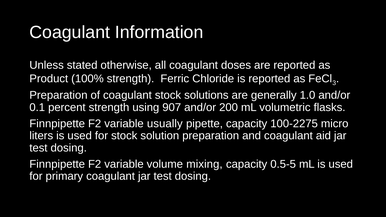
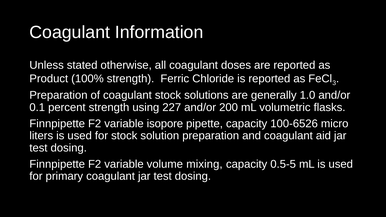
907: 907 -> 227
usually: usually -> isopore
100-2275: 100-2275 -> 100-6526
